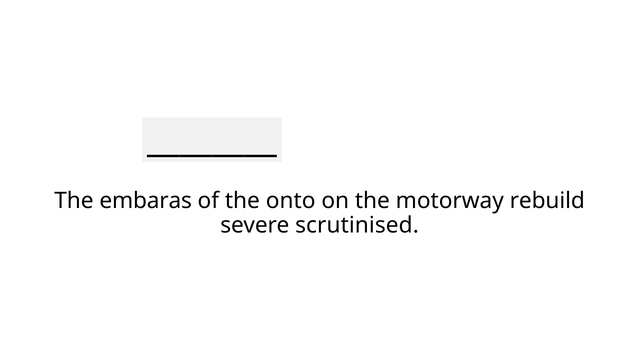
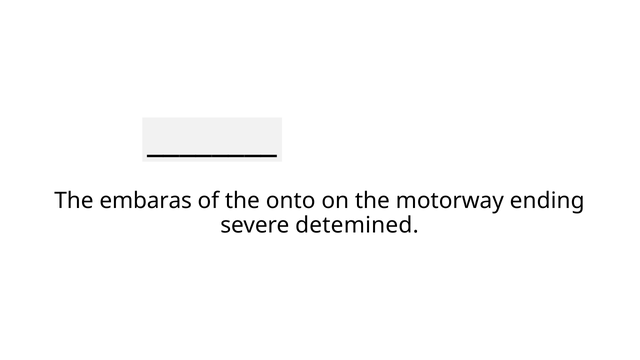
rebuild: rebuild -> ending
scrutinised: scrutinised -> detemined
